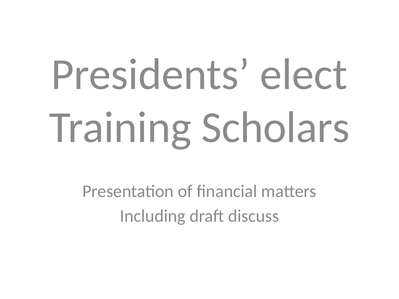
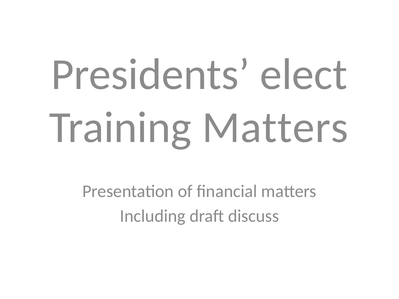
Training Scholars: Scholars -> Matters
